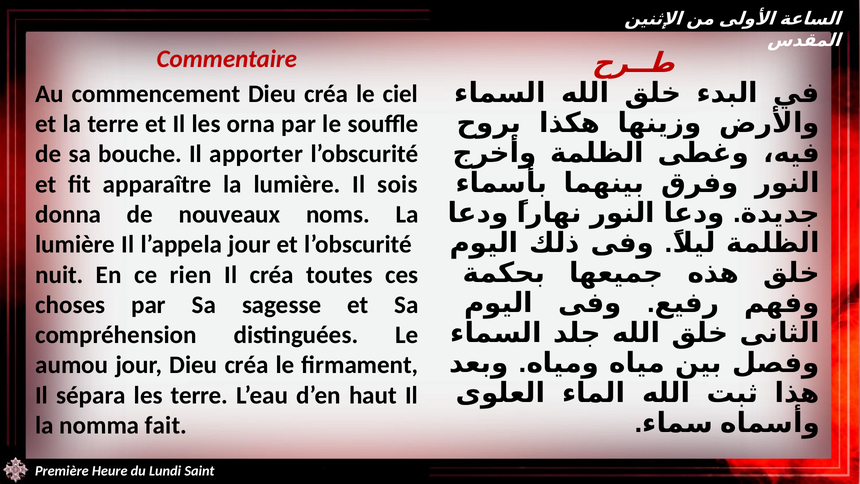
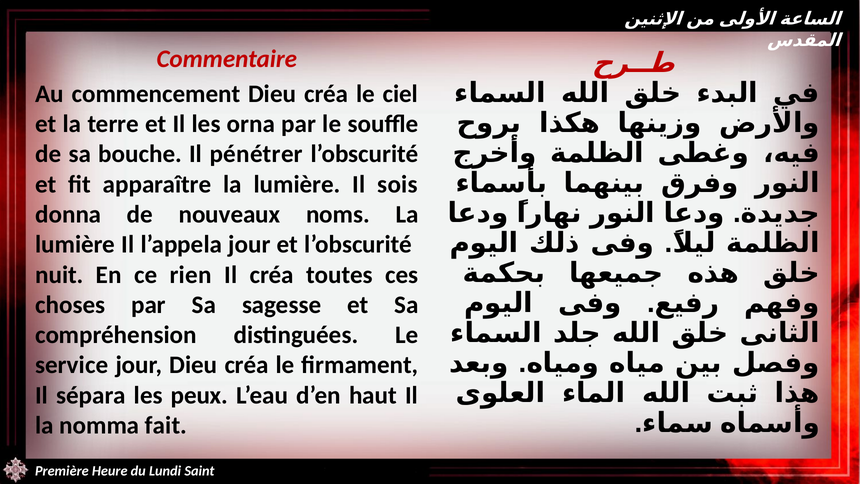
apporter: apporter -> pénétrer
aumou: aumou -> service
les terre: terre -> peux
